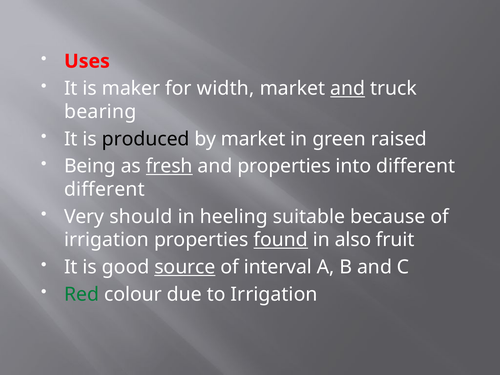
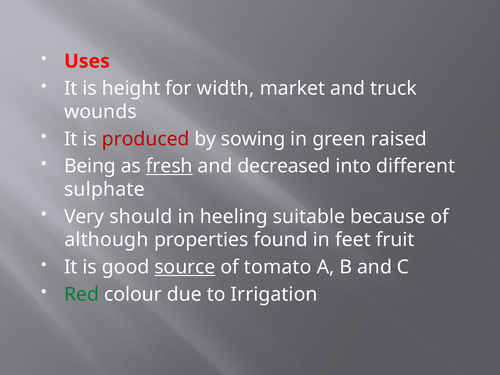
maker: maker -> height
and at (348, 88) underline: present -> none
bearing: bearing -> wounds
produced colour: black -> red
by market: market -> sowing
and properties: properties -> decreased
different at (104, 189): different -> sulphate
irrigation at (107, 240): irrigation -> although
found underline: present -> none
also: also -> feet
interval: interval -> tomato
